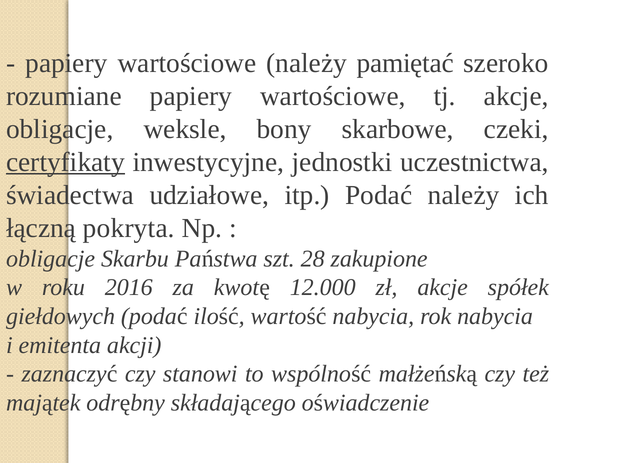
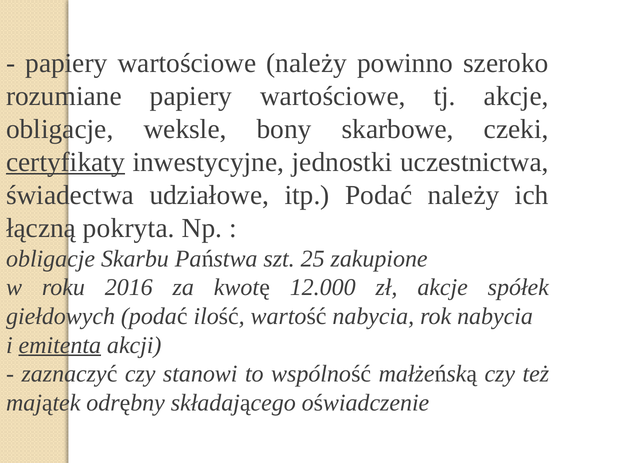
pamiętać: pamiętać -> powinno
28: 28 -> 25
emitenta underline: none -> present
